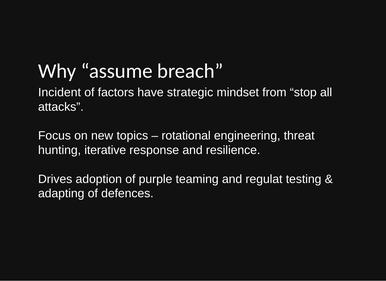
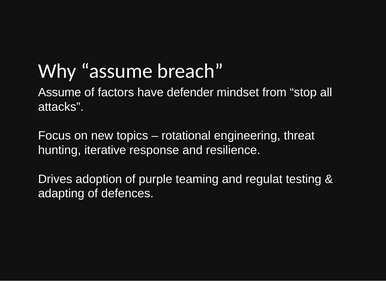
Incident at (60, 93): Incident -> Assume
strategic: strategic -> defender
